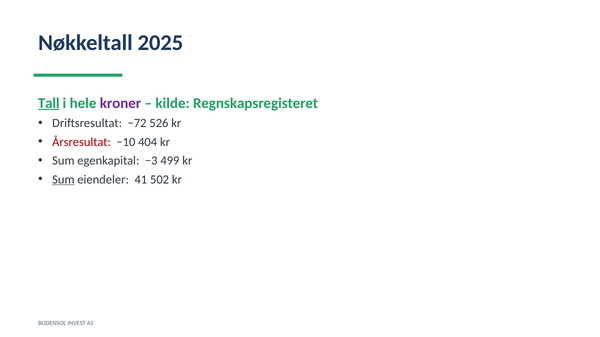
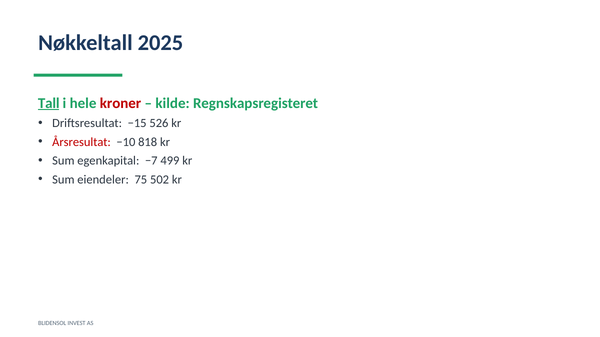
kroner colour: purple -> red
−72: −72 -> −15
404: 404 -> 818
−3: −3 -> −7
Sum at (63, 180) underline: present -> none
41: 41 -> 75
